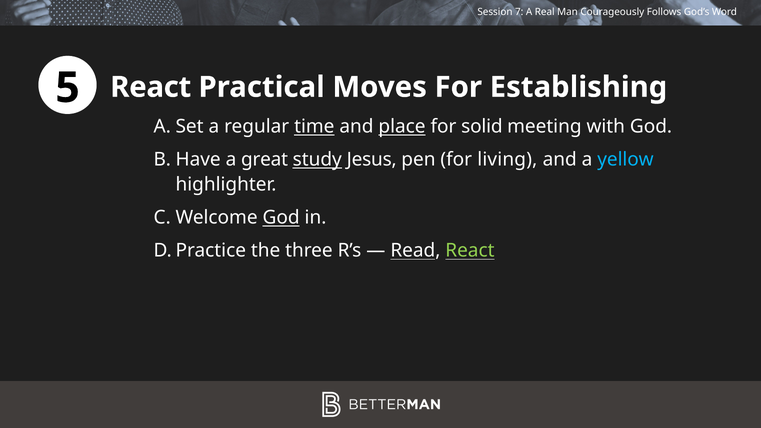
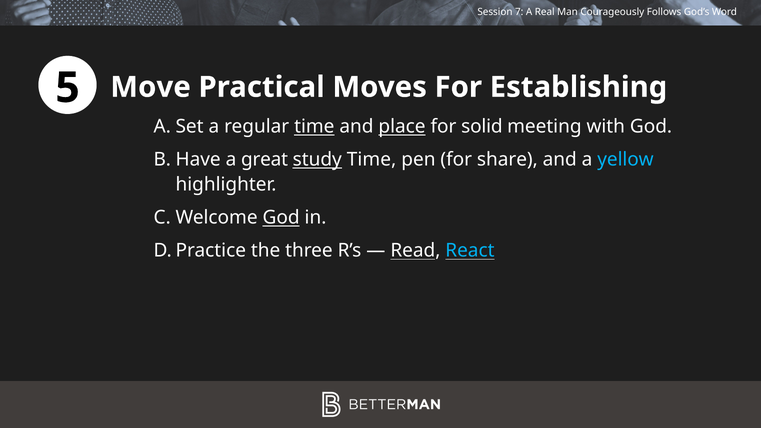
5 React: React -> Move
study Jesus: Jesus -> Time
living: living -> share
React at (470, 251) colour: light green -> light blue
